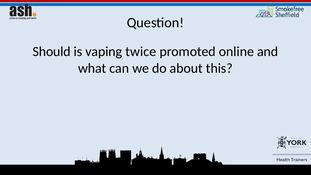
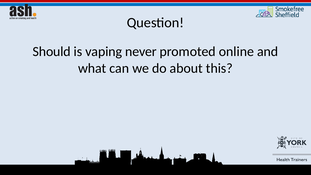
twice: twice -> never
